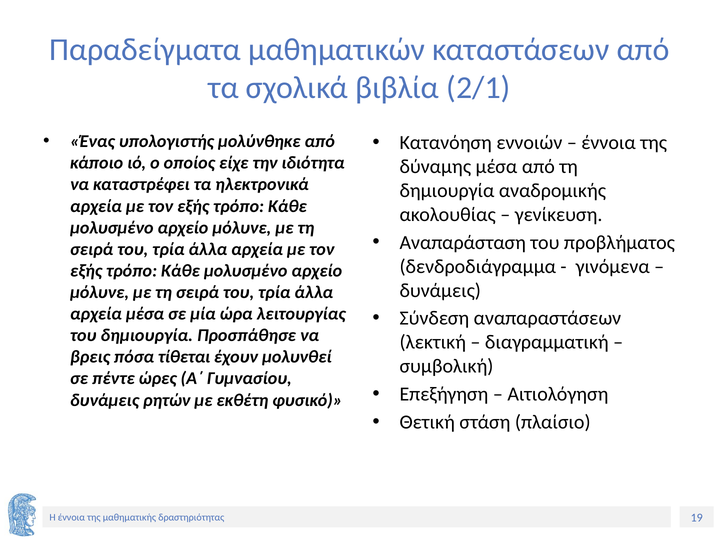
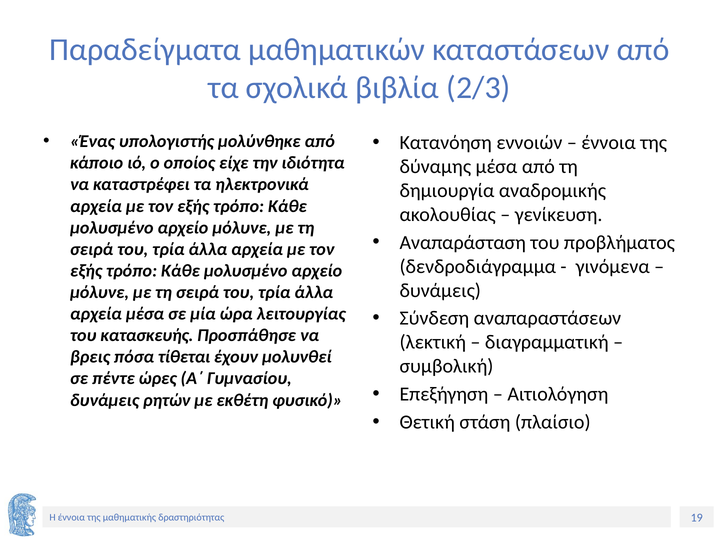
2/1: 2/1 -> 2/3
του δημιουργία: δημιουργία -> κατασκευής
